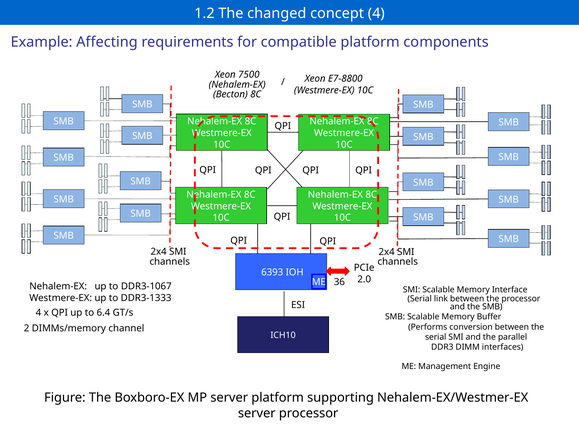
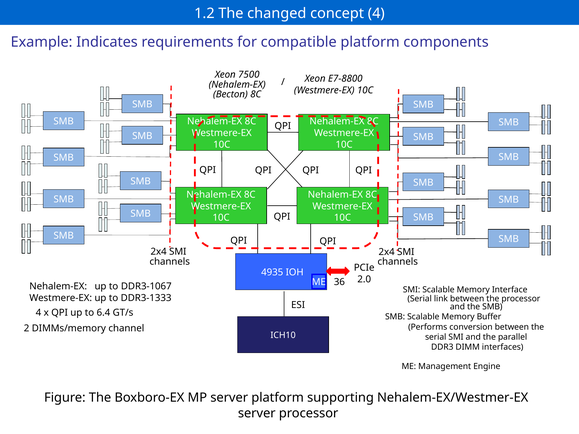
Affecting: Affecting -> Indicates
6393: 6393 -> 4935
